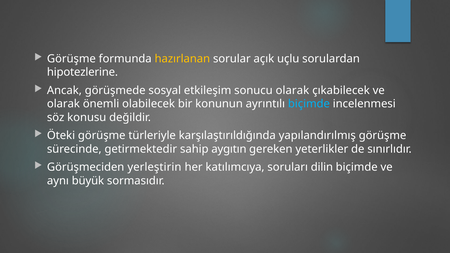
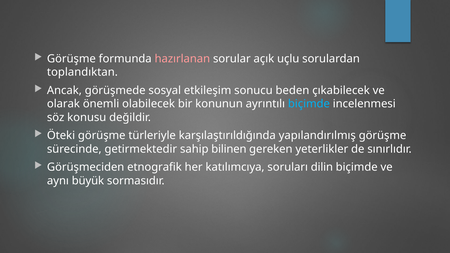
hazırlanan colour: yellow -> pink
hipotezlerine: hipotezlerine -> toplandıktan
sonucu olarak: olarak -> beden
aygıtın: aygıtın -> bilinen
yerleştirin: yerleştirin -> etnografik
